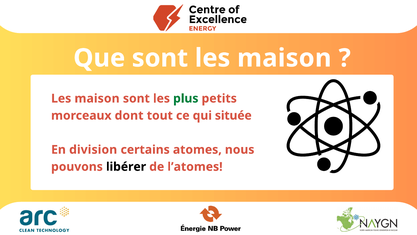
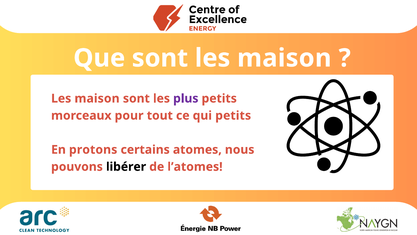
plus colour: green -> purple
dont: dont -> pour
qui située: située -> petits
division: division -> protons
